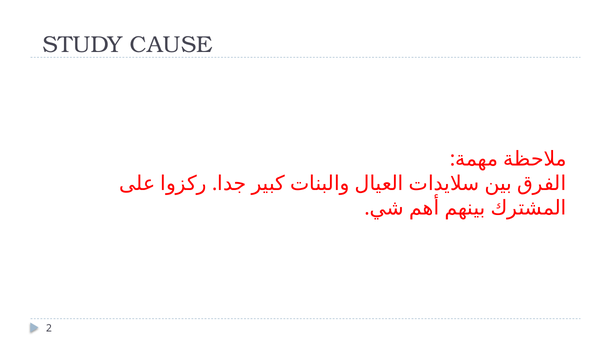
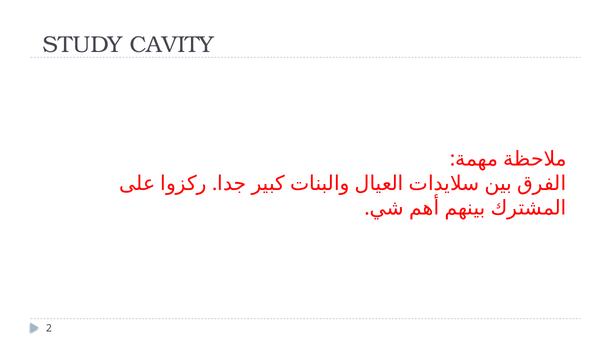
CAUSE: CAUSE -> CAVITY
